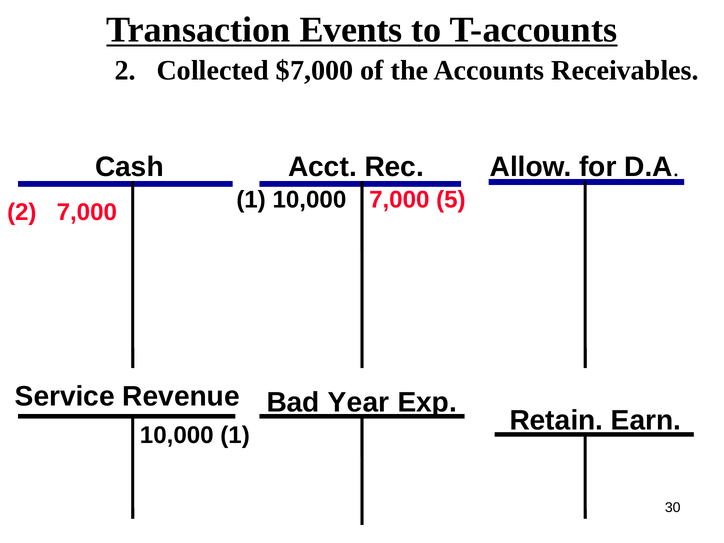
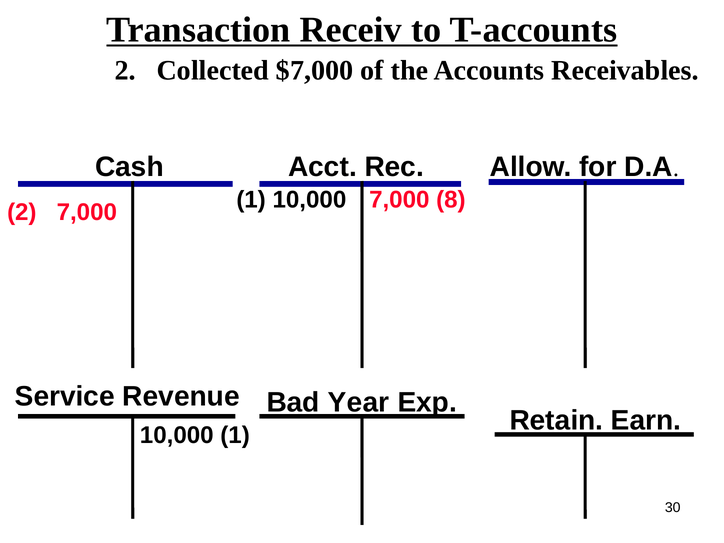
Events: Events -> Receiv
5: 5 -> 8
